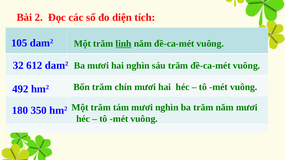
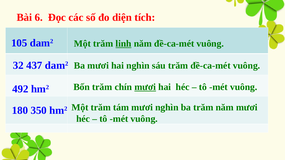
2: 2 -> 6
612: 612 -> 437
mươi at (145, 87) underline: none -> present
